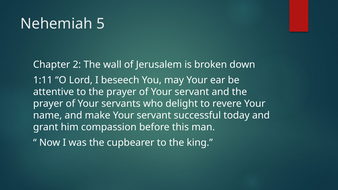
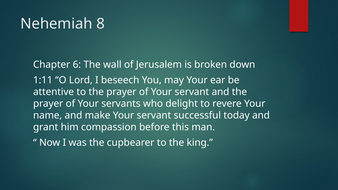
5: 5 -> 8
2: 2 -> 6
